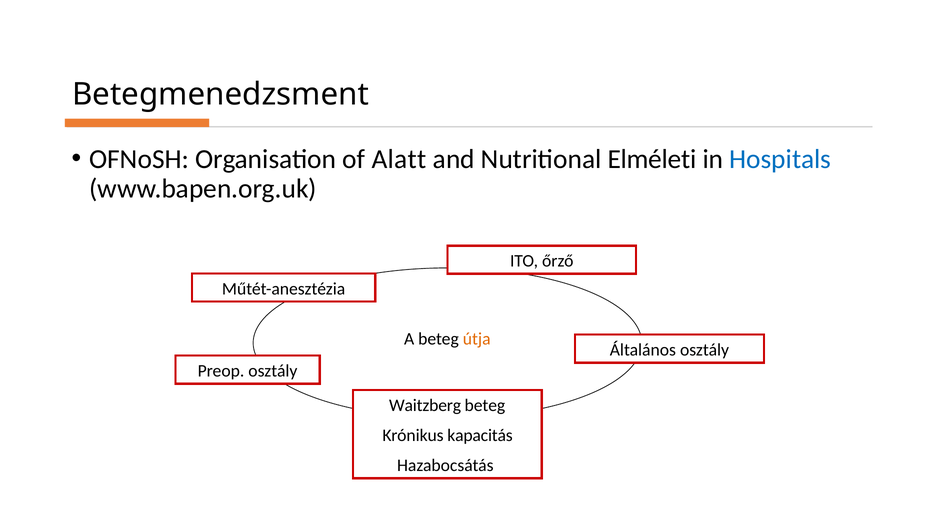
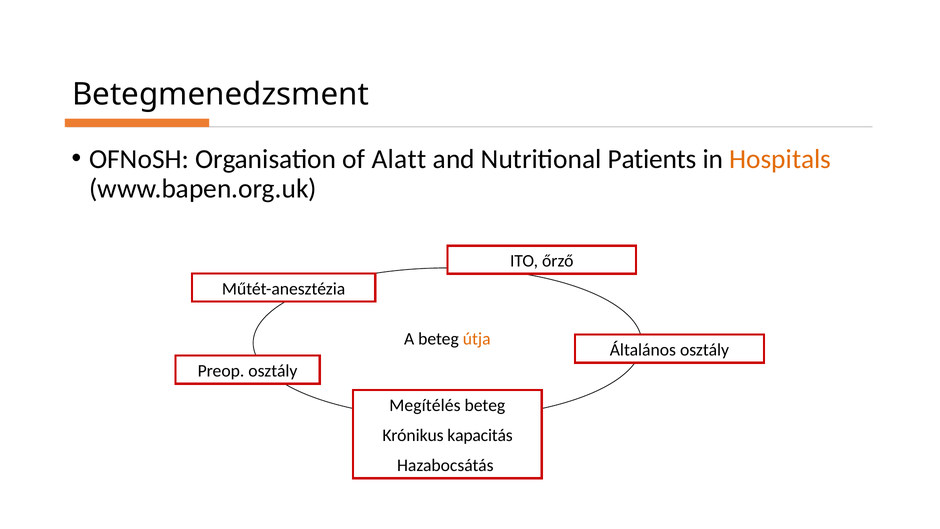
Elméleti: Elméleti -> Patients
Hospitals colour: blue -> orange
Waitzberg: Waitzberg -> Megítélés
